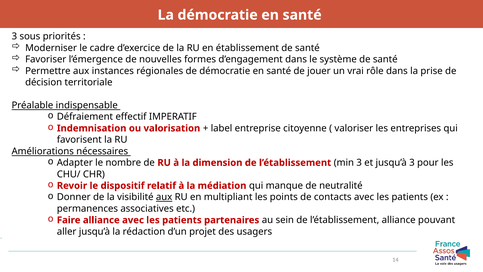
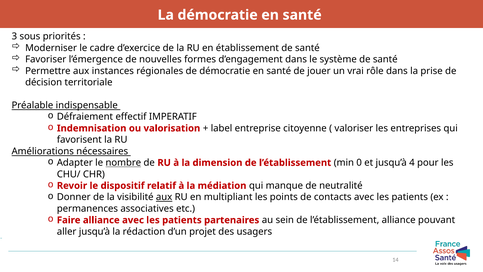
nombre underline: none -> present
min 3: 3 -> 0
jusqu’à 3: 3 -> 4
